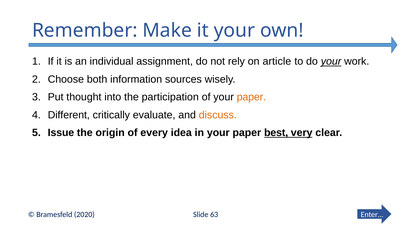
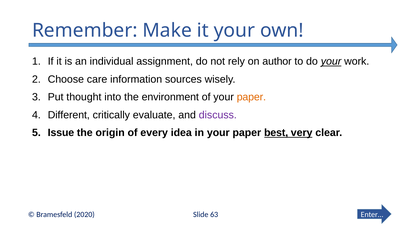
article: article -> author
both: both -> care
participation: participation -> environment
discuss colour: orange -> purple
